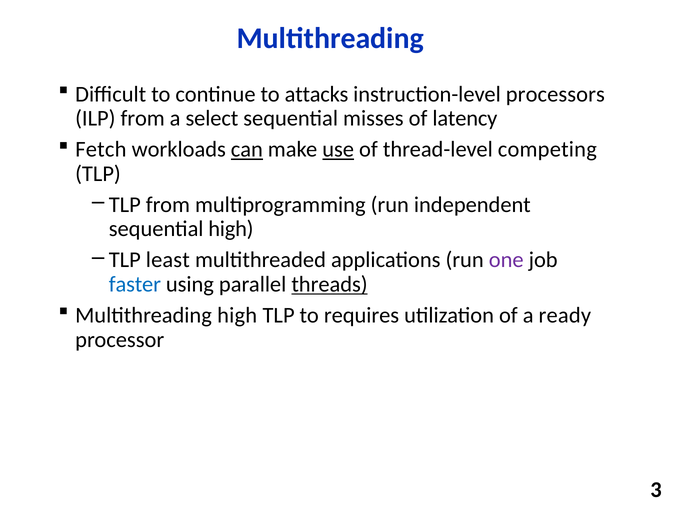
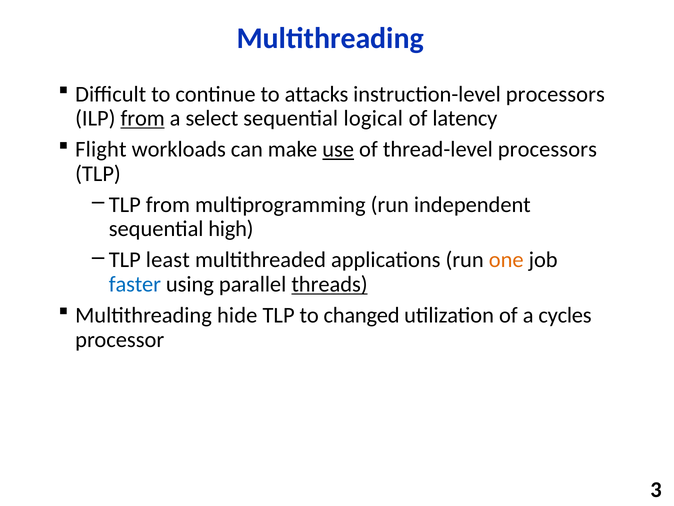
from at (143, 118) underline: none -> present
misses: misses -> logical
Fetch: Fetch -> Flight
can underline: present -> none
thread-level competing: competing -> processors
one colour: purple -> orange
Multithreading high: high -> hide
requires: requires -> changed
ready: ready -> cycles
